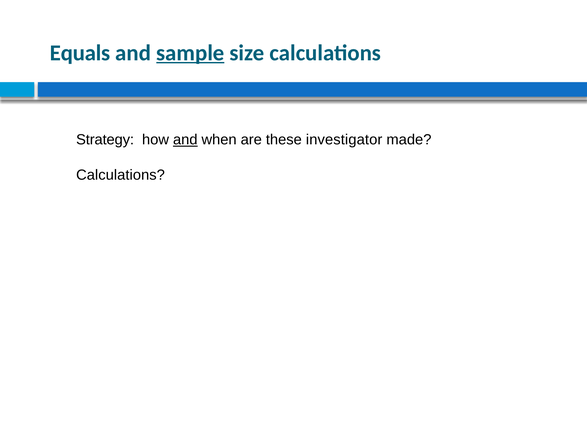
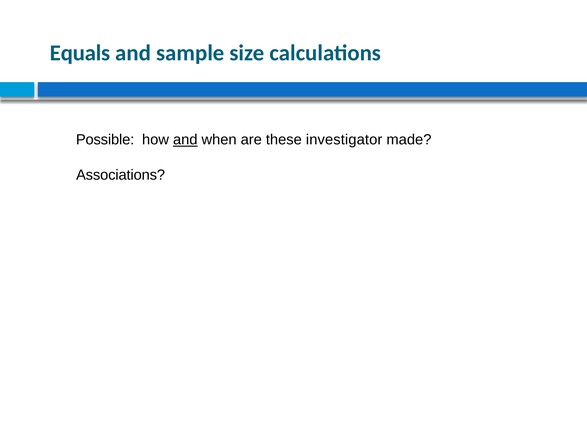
sample underline: present -> none
Strategy: Strategy -> Possible
Calculations at (120, 175): Calculations -> Associations
